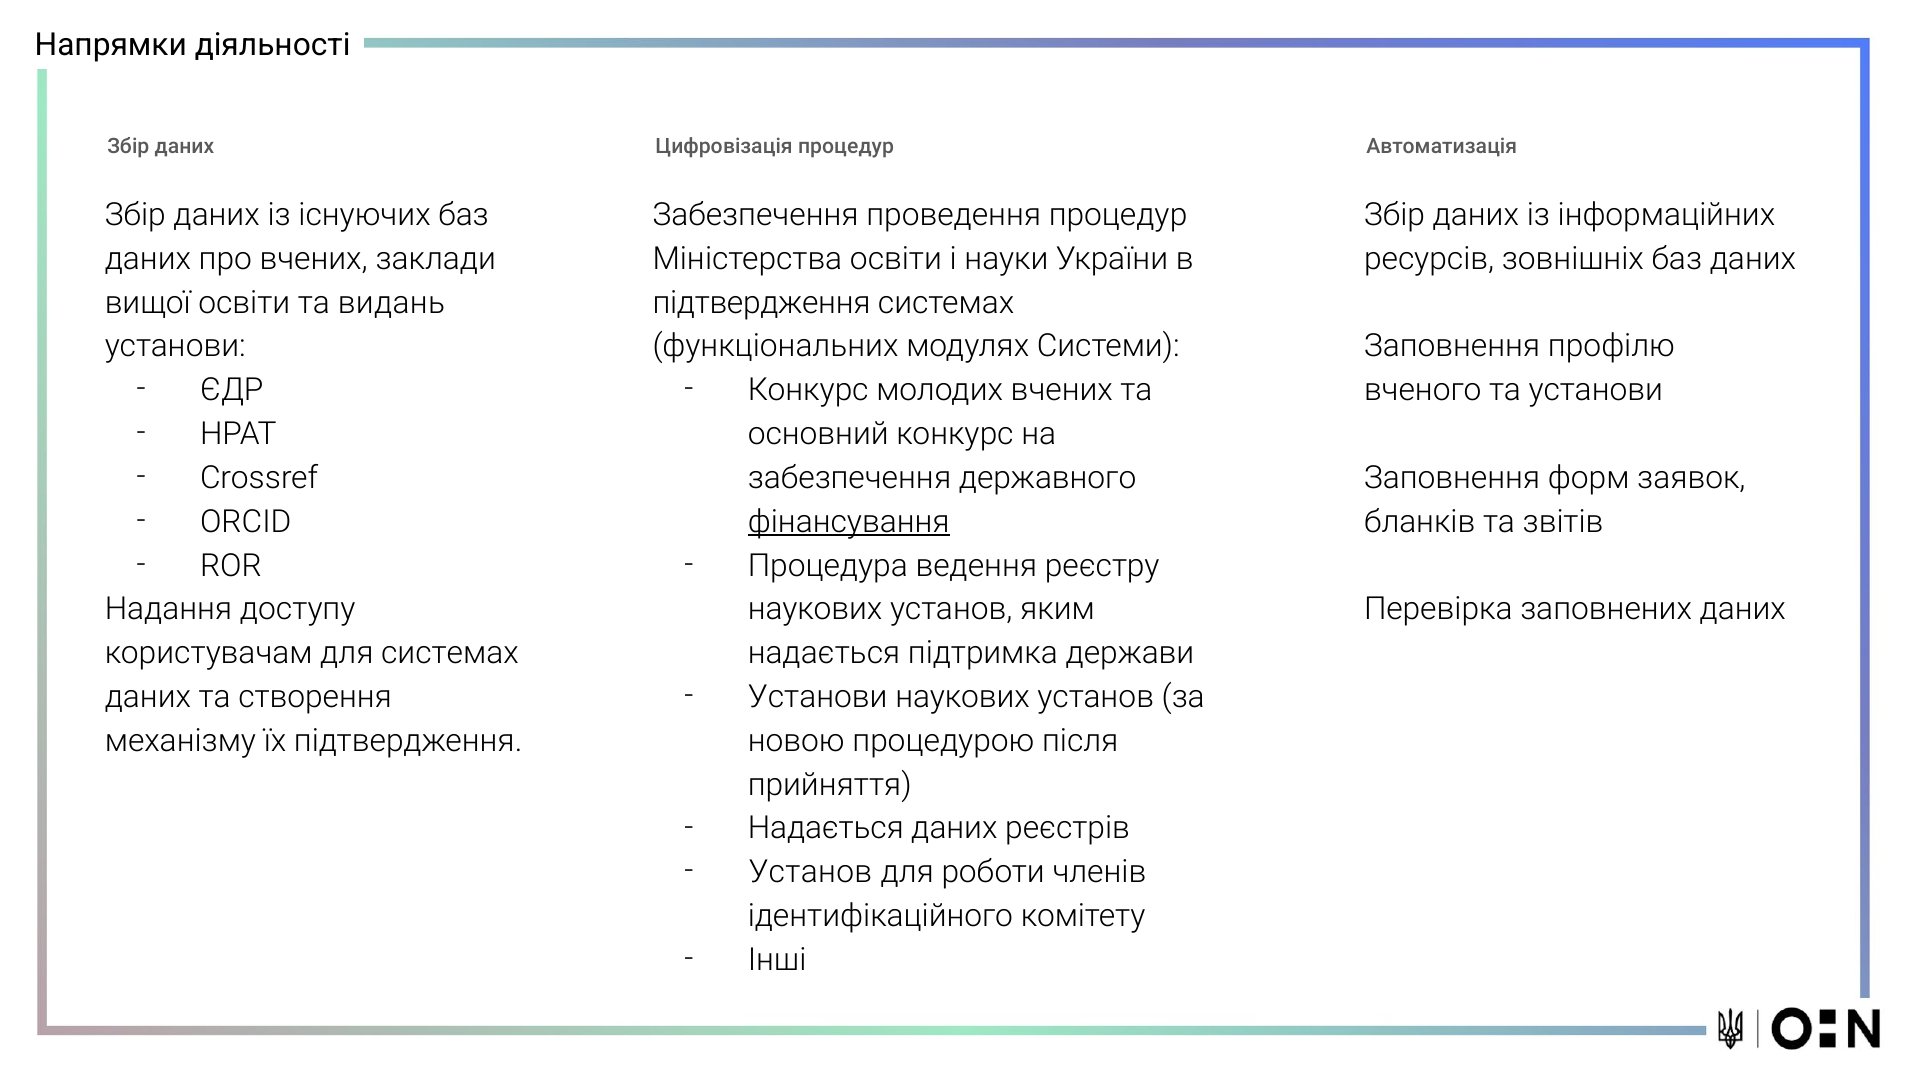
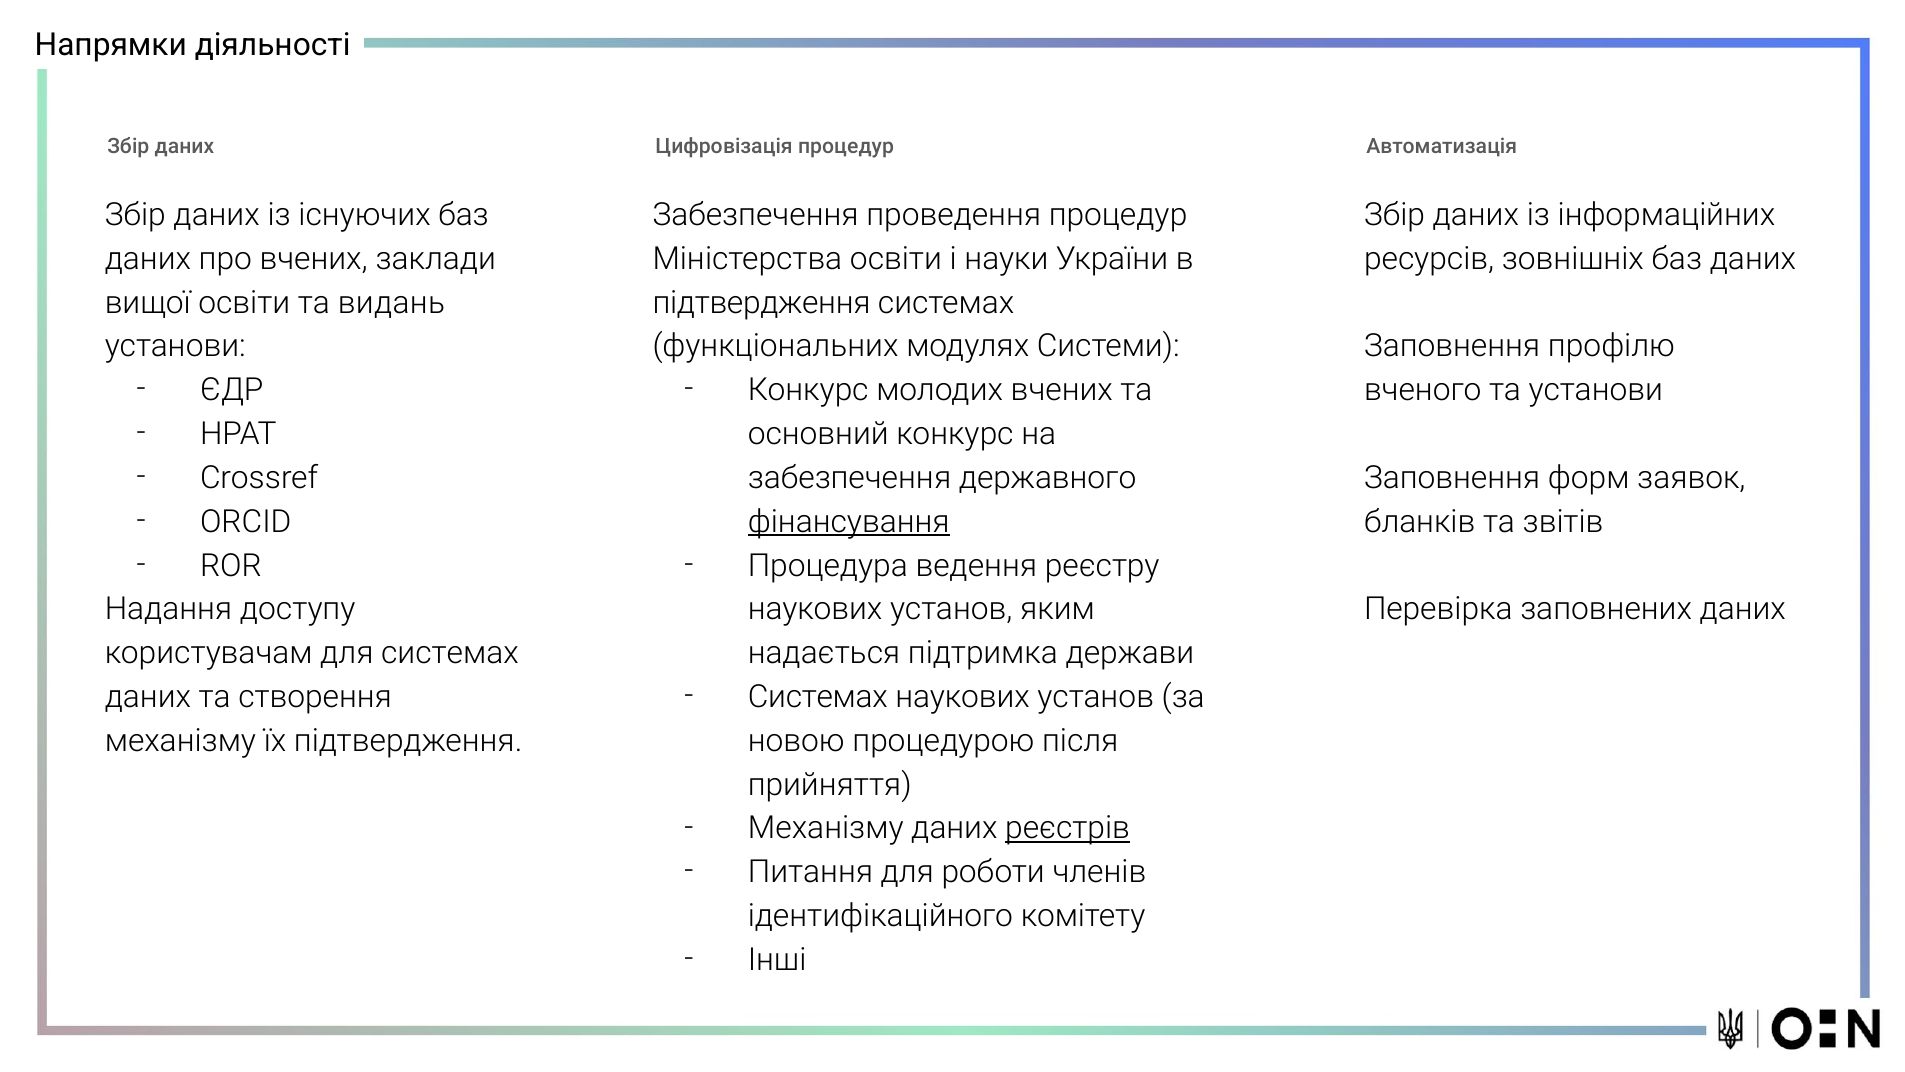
Установи at (818, 697): Установи -> Системах
Надається at (826, 828): Надається -> Механізму
реєстрів underline: none -> present
Установ at (810, 872): Установ -> Питання
